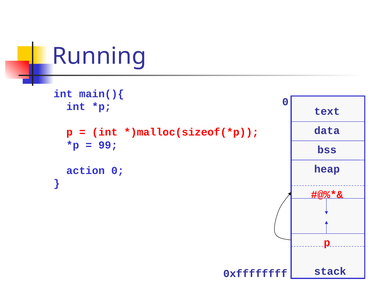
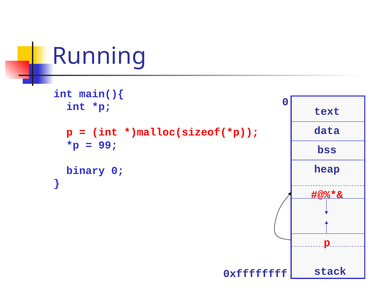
action: action -> binary
